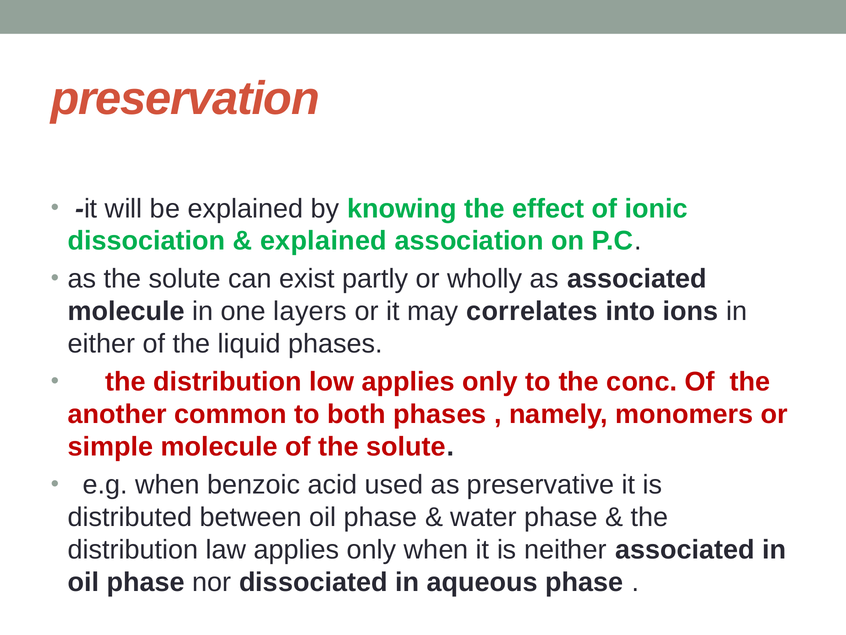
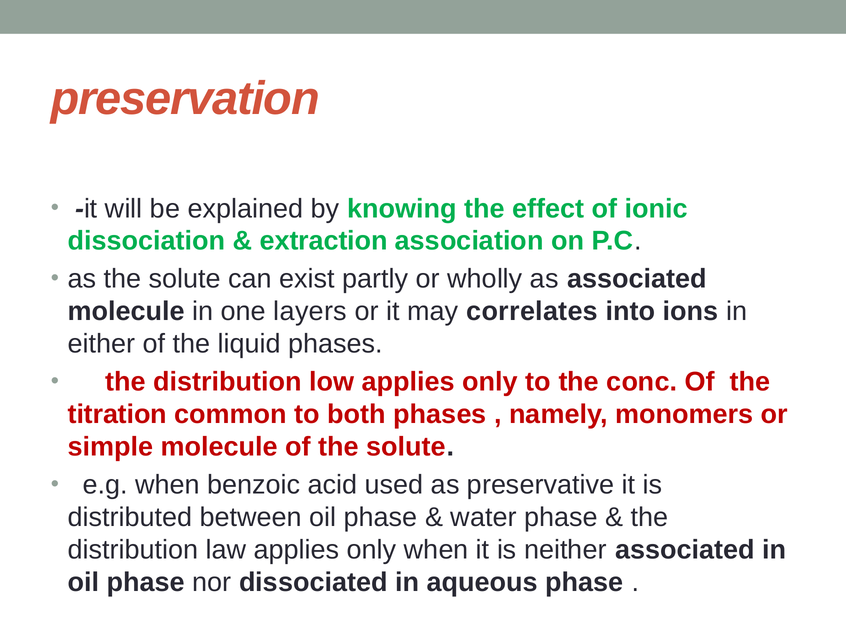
explained at (323, 241): explained -> extraction
another: another -> titration
